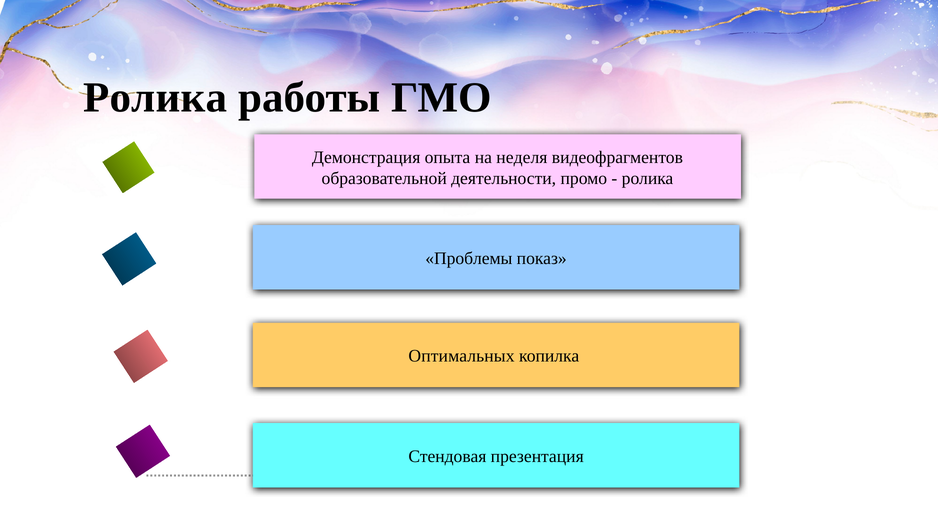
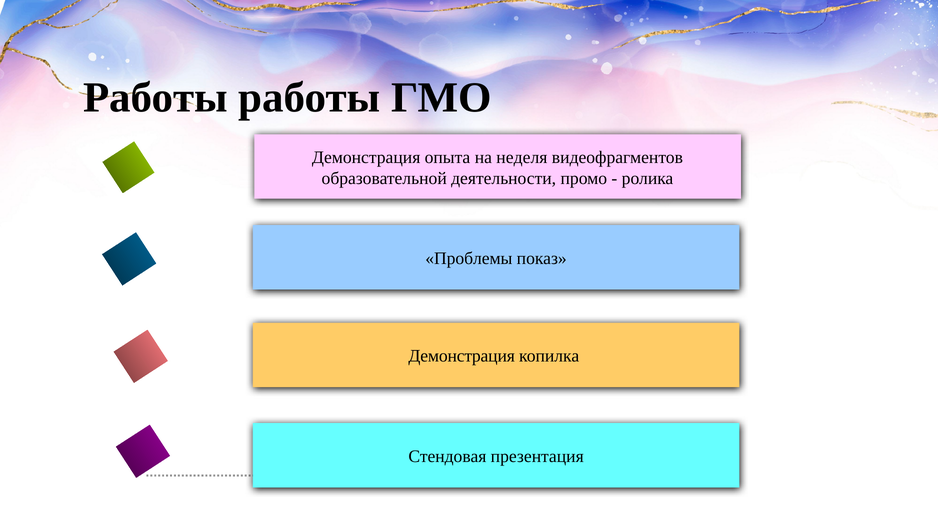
Ролика at (155, 98): Ролика -> Работы
Оптимальных at (462, 357): Оптимальных -> Демонстрация
